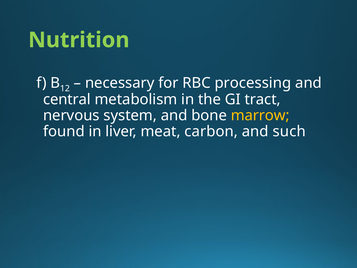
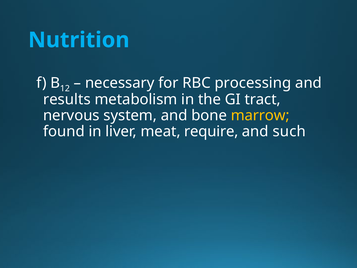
Nutrition colour: light green -> light blue
central: central -> results
carbon: carbon -> require
